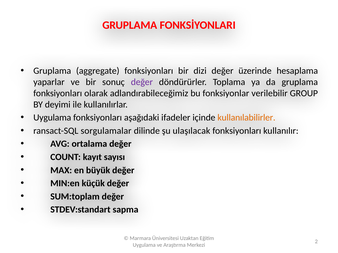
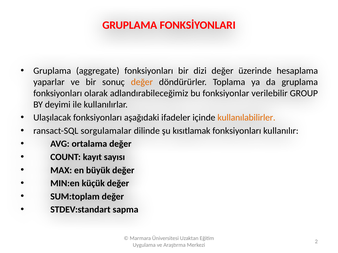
değer at (142, 82) colour: purple -> orange
Uygulama at (52, 118): Uygulama -> Ulaşılacak
ulaşılacak: ulaşılacak -> kısıtlamak
